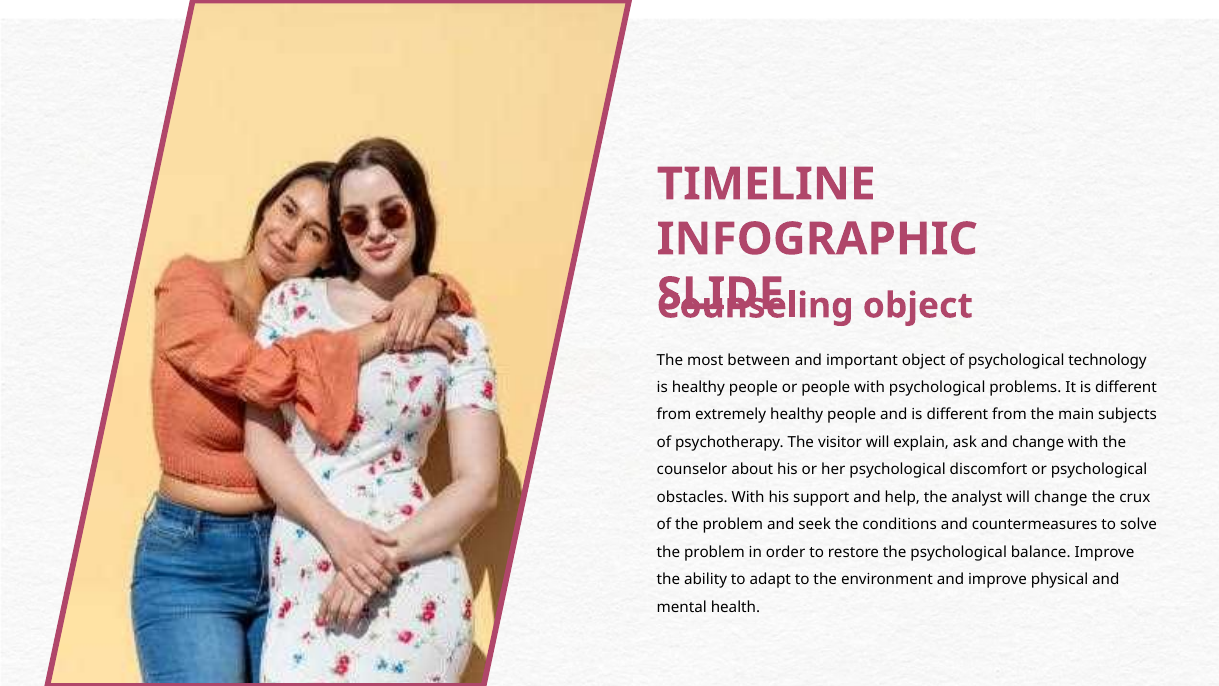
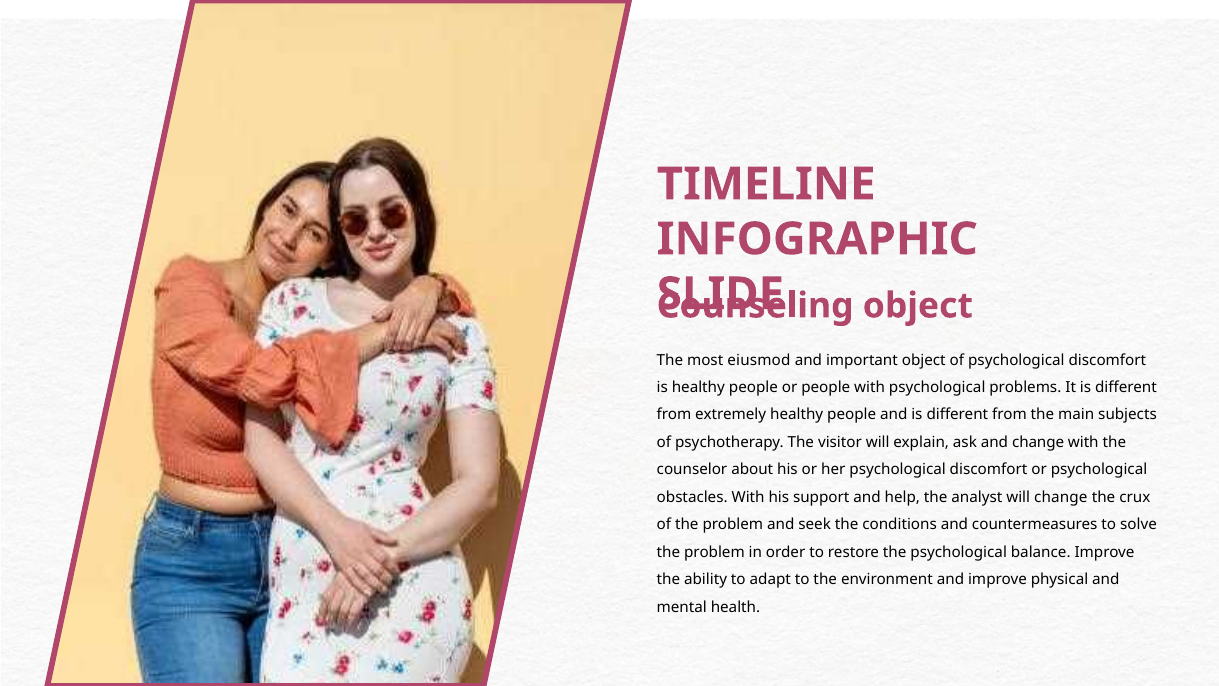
between: between -> eiusmod
of psychological technology: technology -> discomfort
